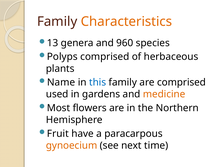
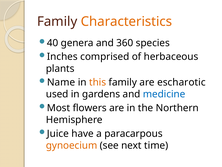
13: 13 -> 40
960: 960 -> 360
Polyps: Polyps -> Inches
this colour: blue -> orange
are comprised: comprised -> escharotic
medicine colour: orange -> blue
Fruit: Fruit -> Juice
